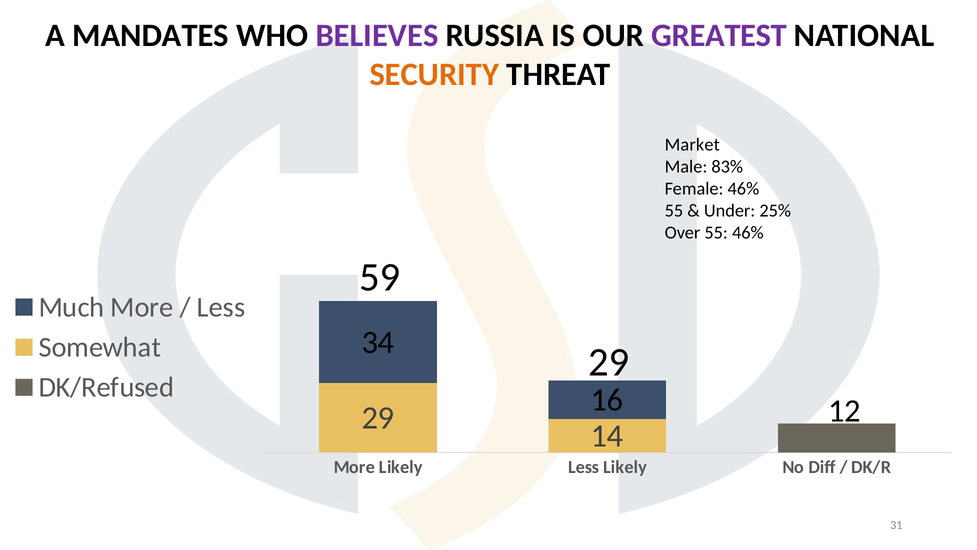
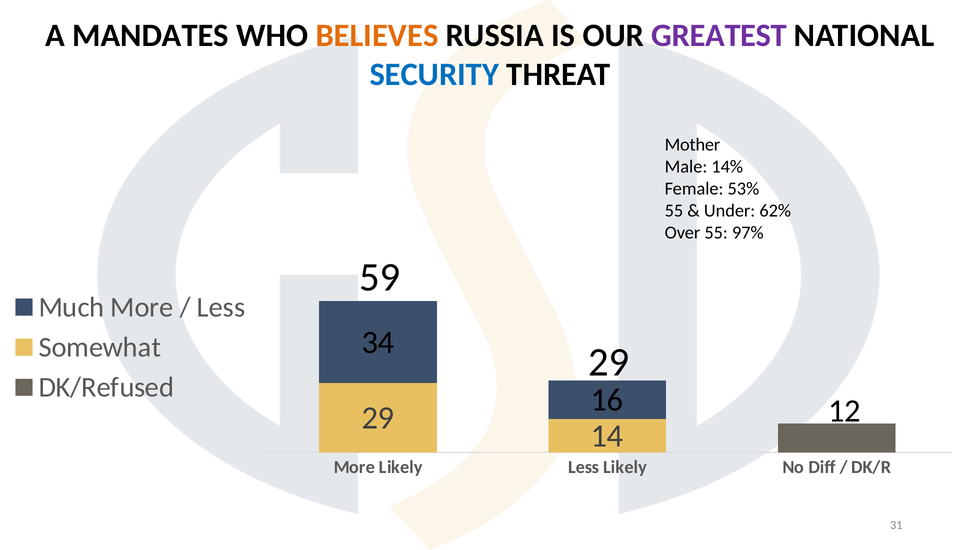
BELIEVES colour: purple -> orange
SECURITY colour: orange -> blue
Market: Market -> Mother
83%: 83% -> 14%
Female 46%: 46% -> 53%
25%: 25% -> 62%
55 46%: 46% -> 97%
